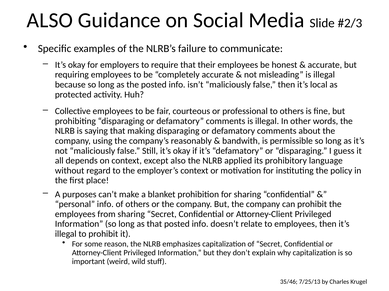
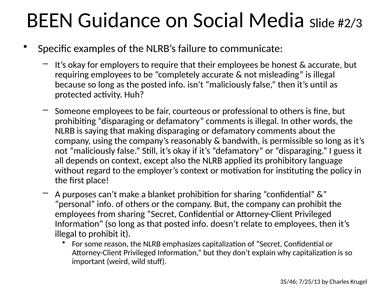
ALSO at (50, 20): ALSO -> BEEN
local: local -> until
Collective: Collective -> Someone
